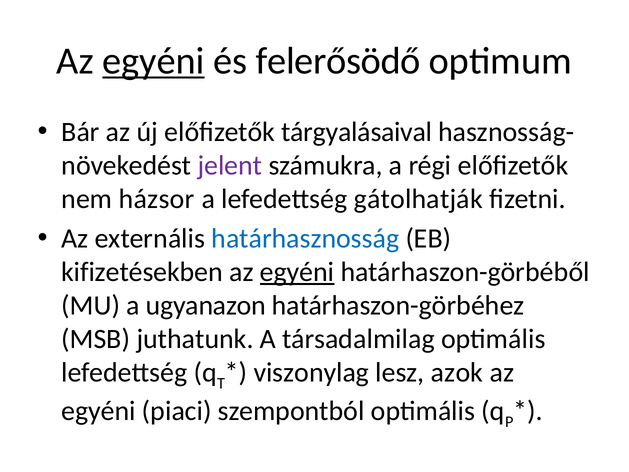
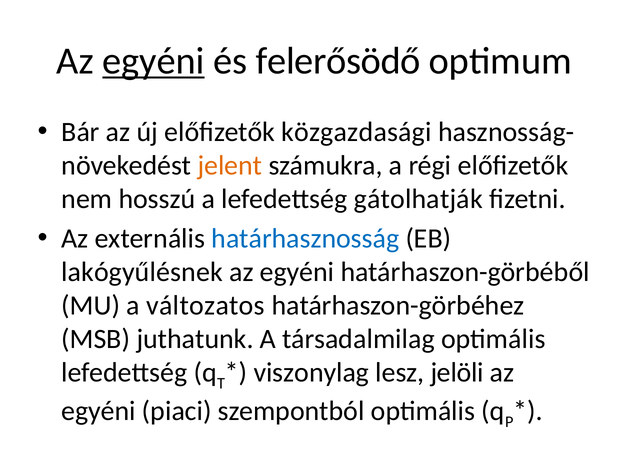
tárgyalásaival: tárgyalásaival -> közgazdasági
jelent colour: purple -> orange
házsor: házsor -> hosszú
kifizetésekben: kifizetésekben -> lakógyűlésnek
egyéni at (297, 272) underline: present -> none
ugyanazon: ugyanazon -> változatos
azok: azok -> jelöli
